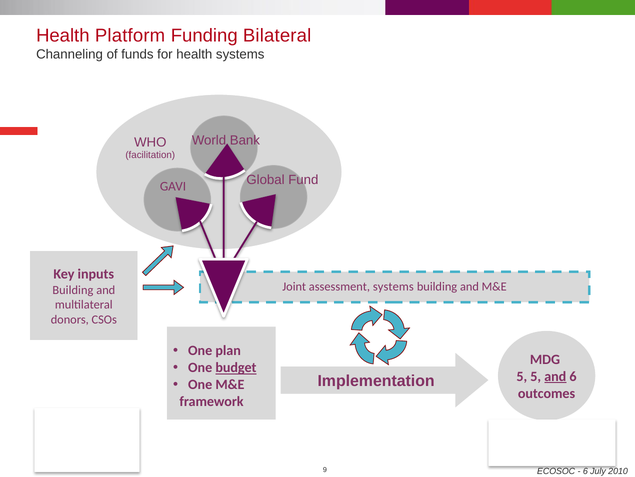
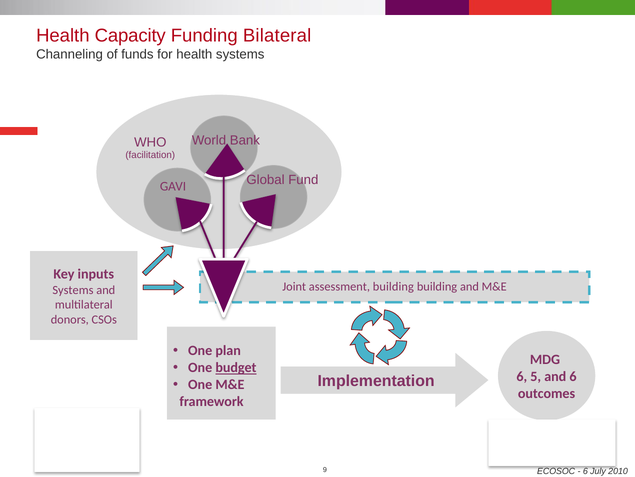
Platform: Platform -> Capacity
assessment systems: systems -> building
Building at (73, 290): Building -> Systems
5 at (522, 376): 5 -> 6
and at (555, 376) underline: present -> none
